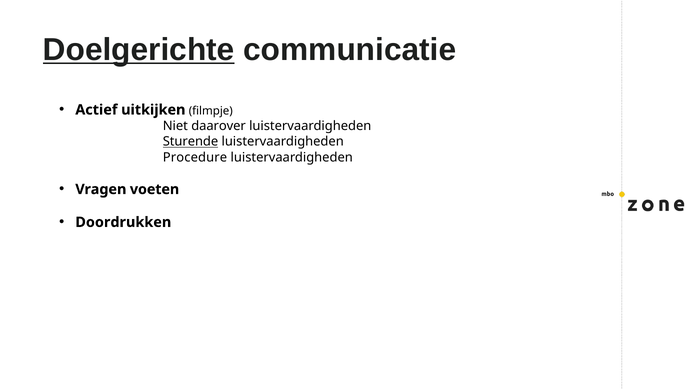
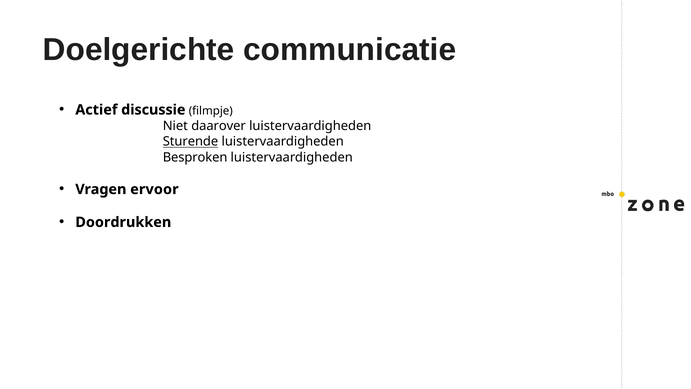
Doelgerichte underline: present -> none
uitkijken: uitkijken -> discussie
Procedure: Procedure -> Besproken
voeten: voeten -> ervoor
